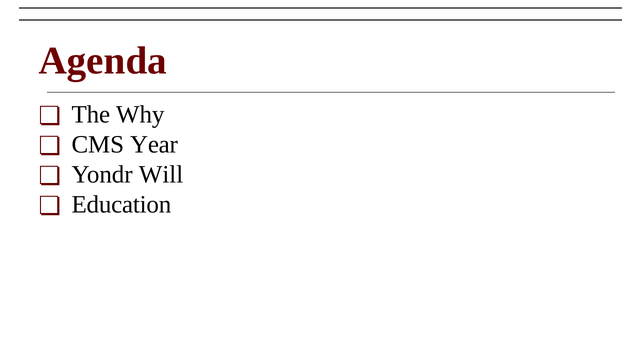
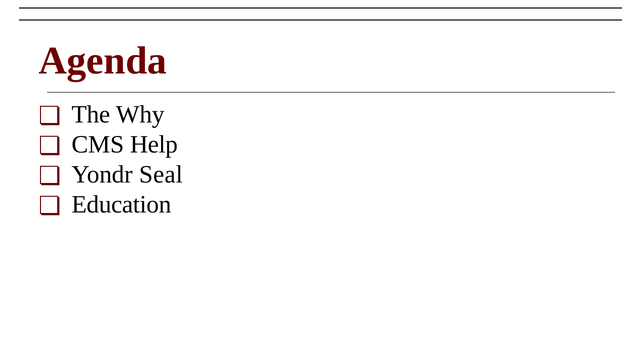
Year: Year -> Help
Will: Will -> Seal
